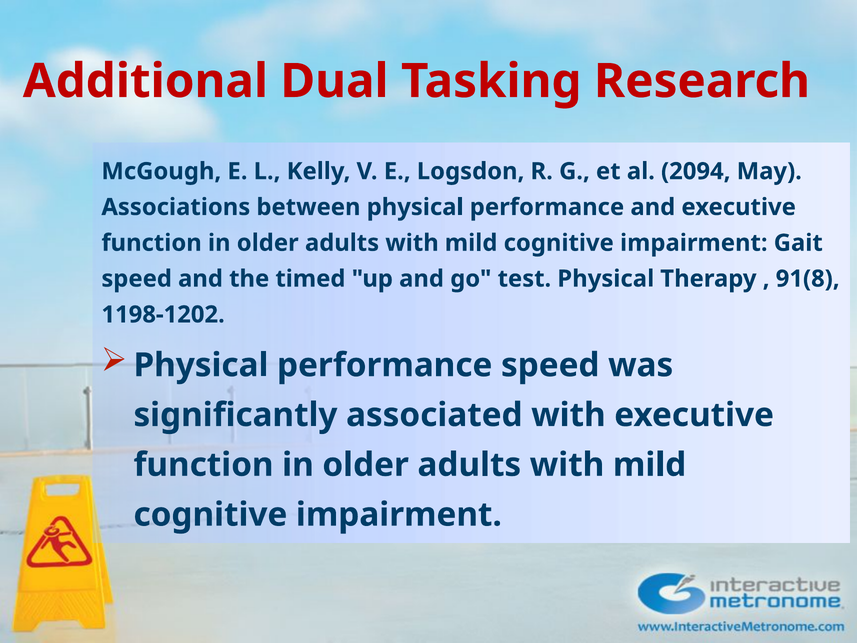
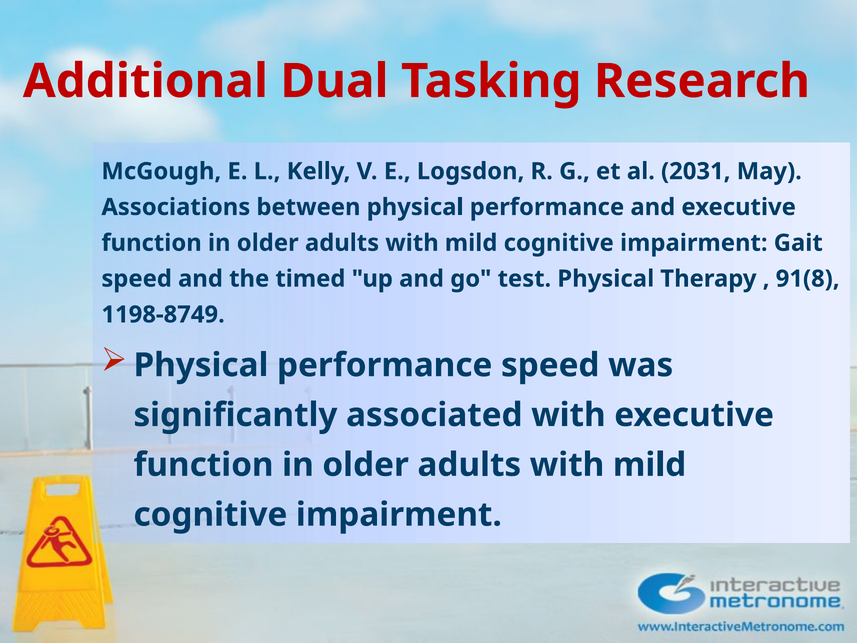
2094: 2094 -> 2031
1198-1202: 1198-1202 -> 1198-8749
